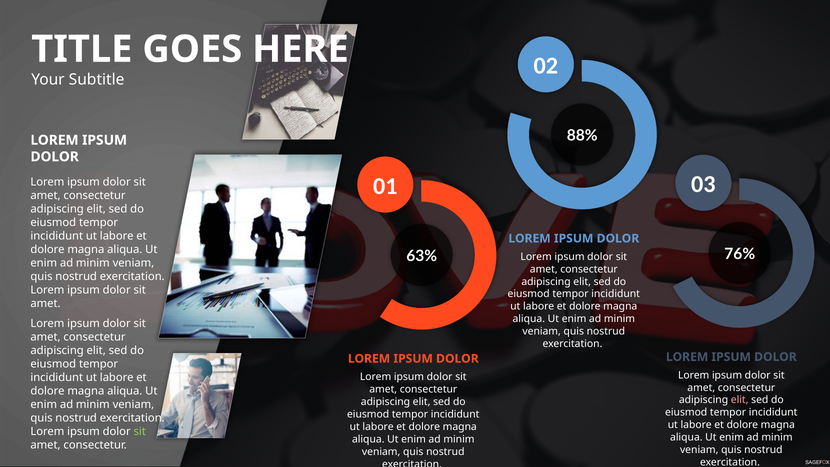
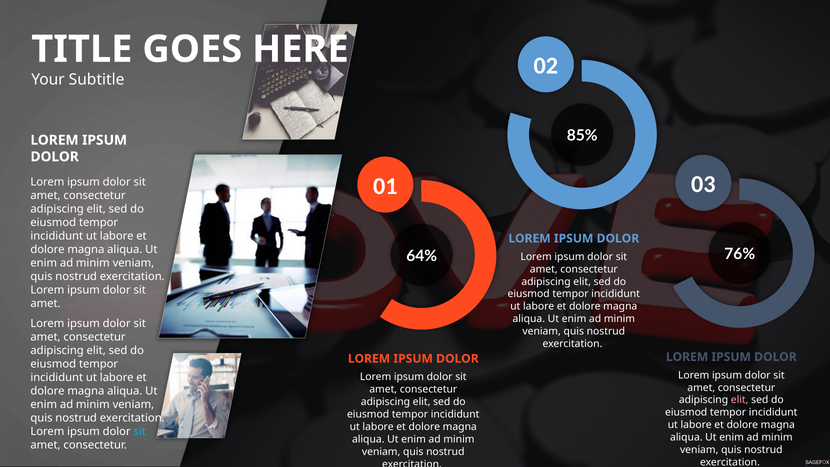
88%: 88% -> 85%
63%: 63% -> 64%
sit at (140, 431) colour: light green -> light blue
